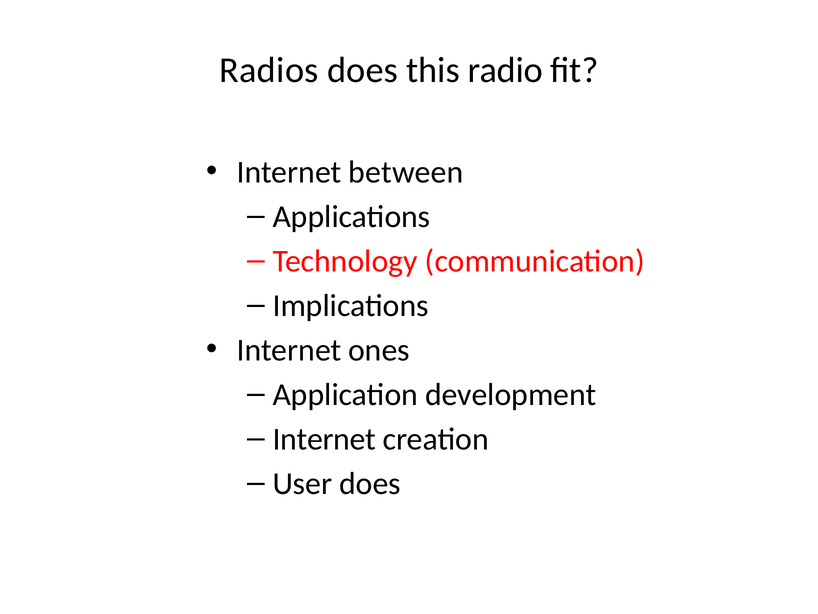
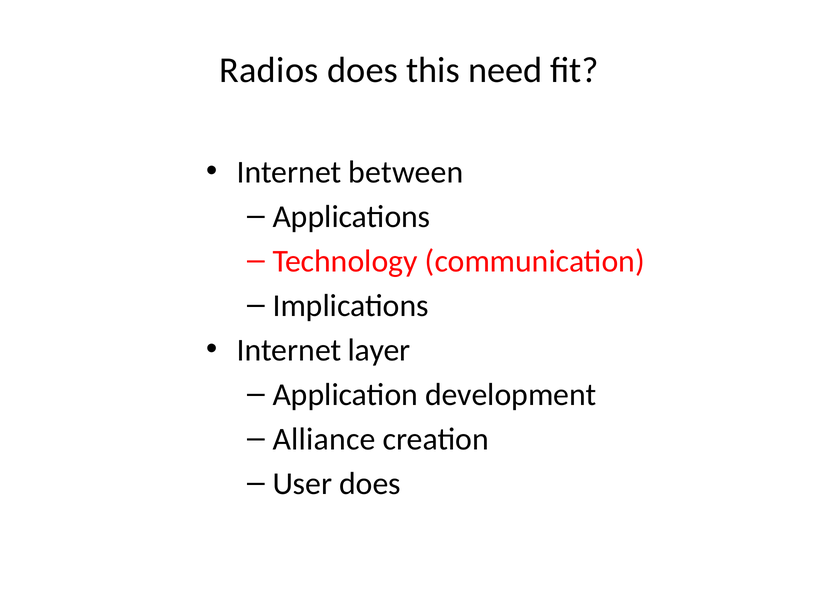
radio: radio -> need
ones: ones -> layer
Internet at (324, 439): Internet -> Alliance
